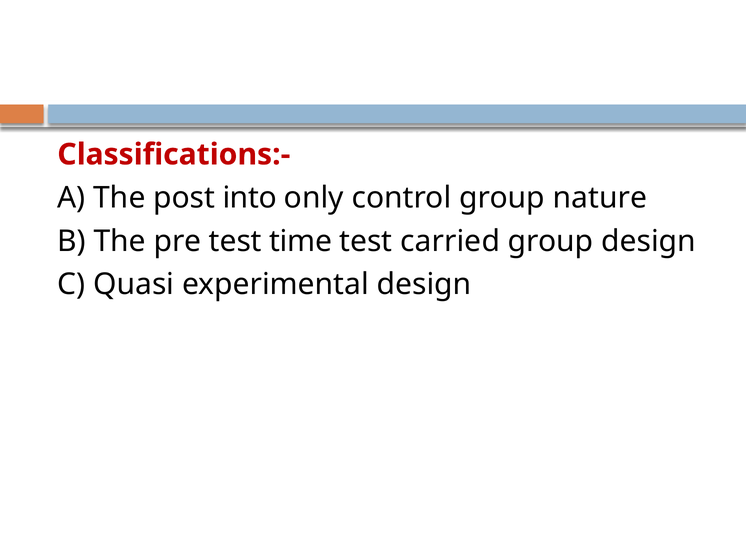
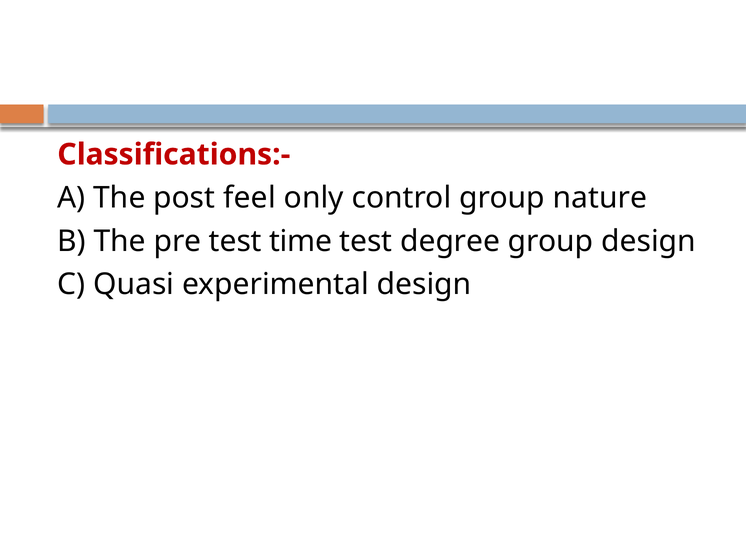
into: into -> feel
carried: carried -> degree
